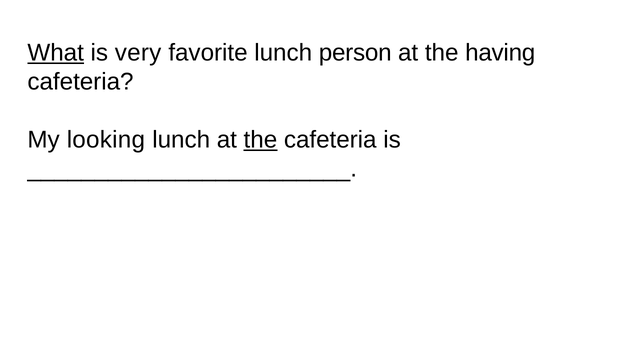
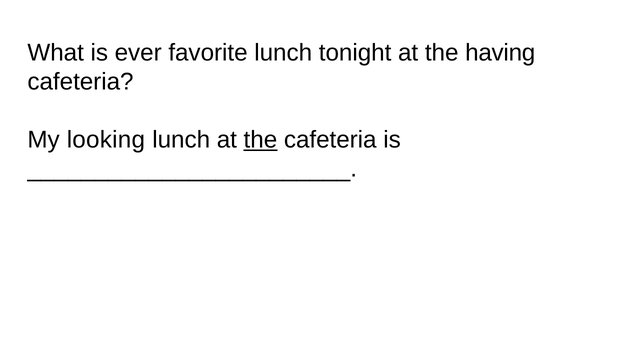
What underline: present -> none
very: very -> ever
person: person -> tonight
